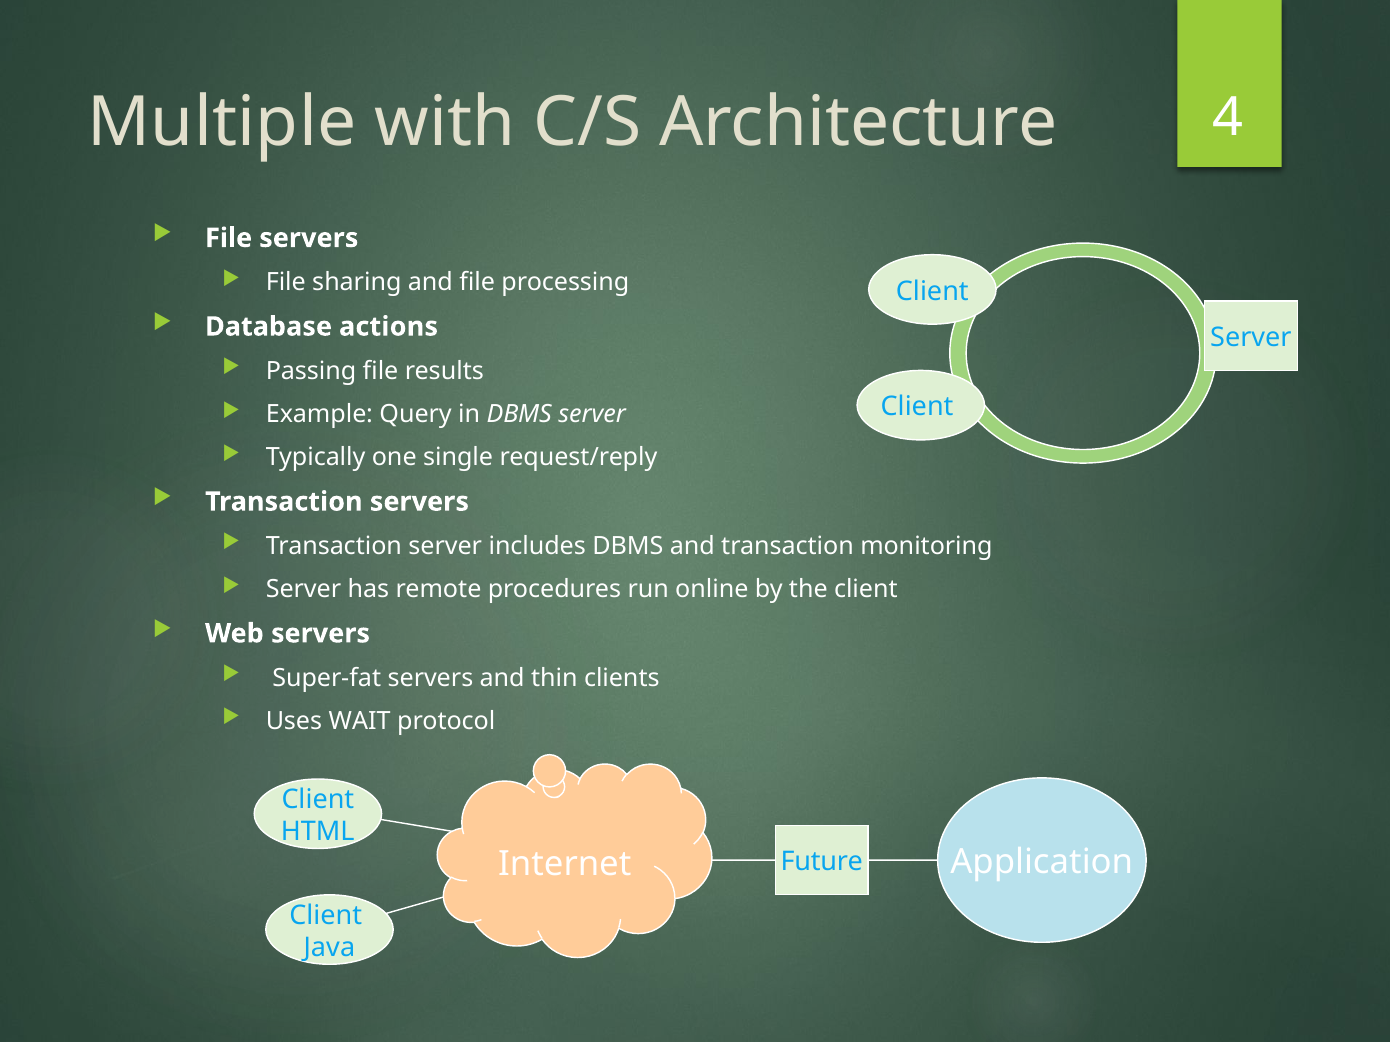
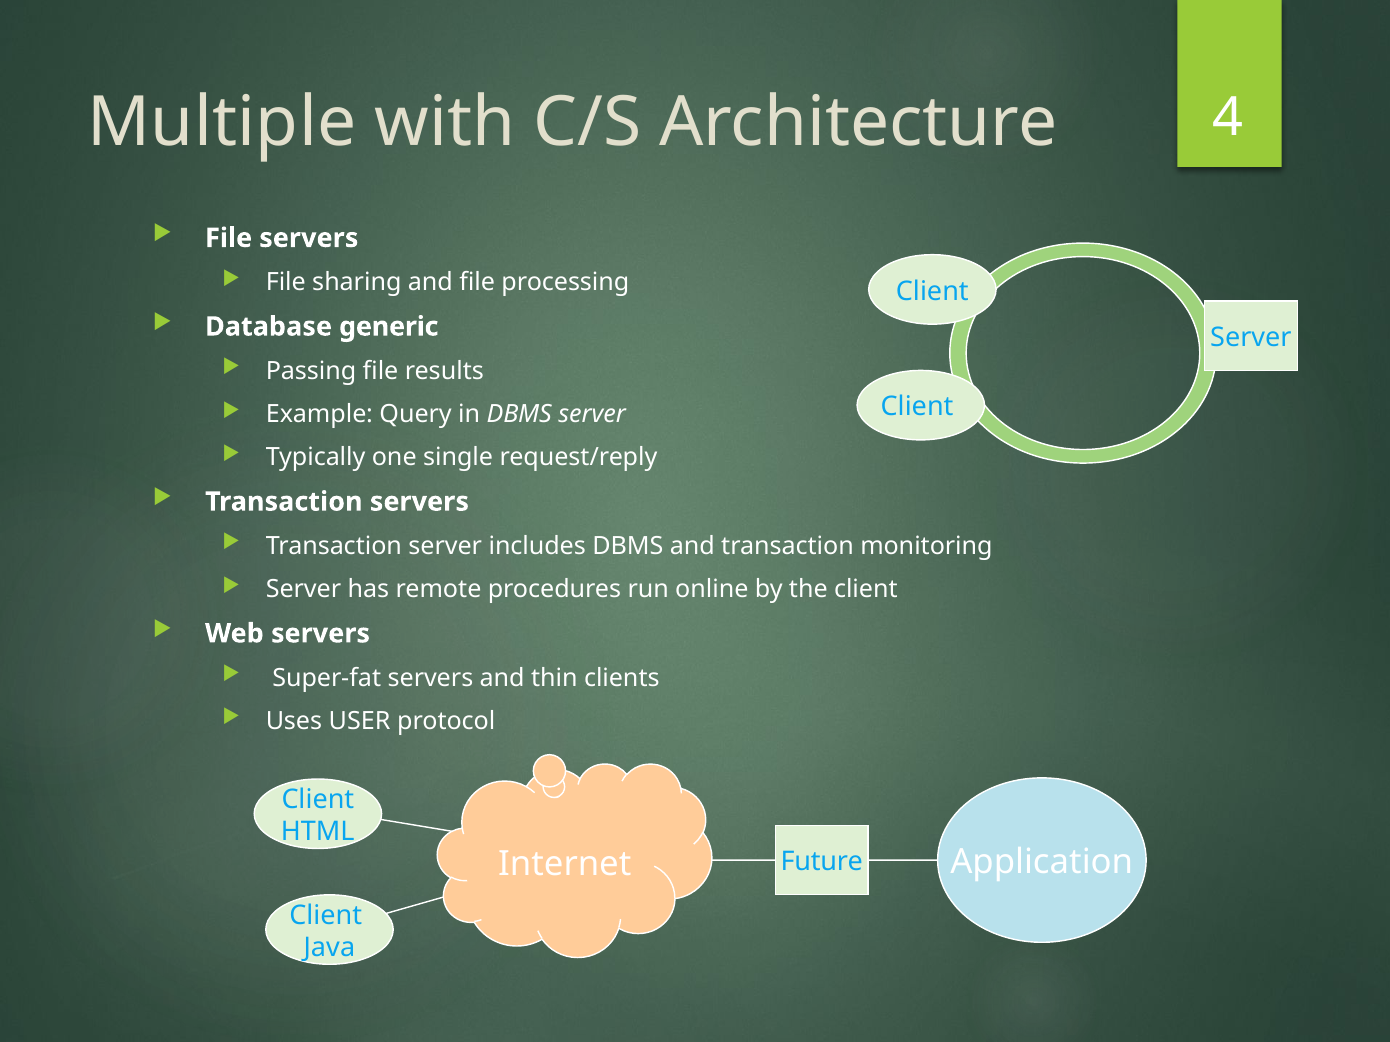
actions: actions -> generic
WAIT: WAIT -> USER
